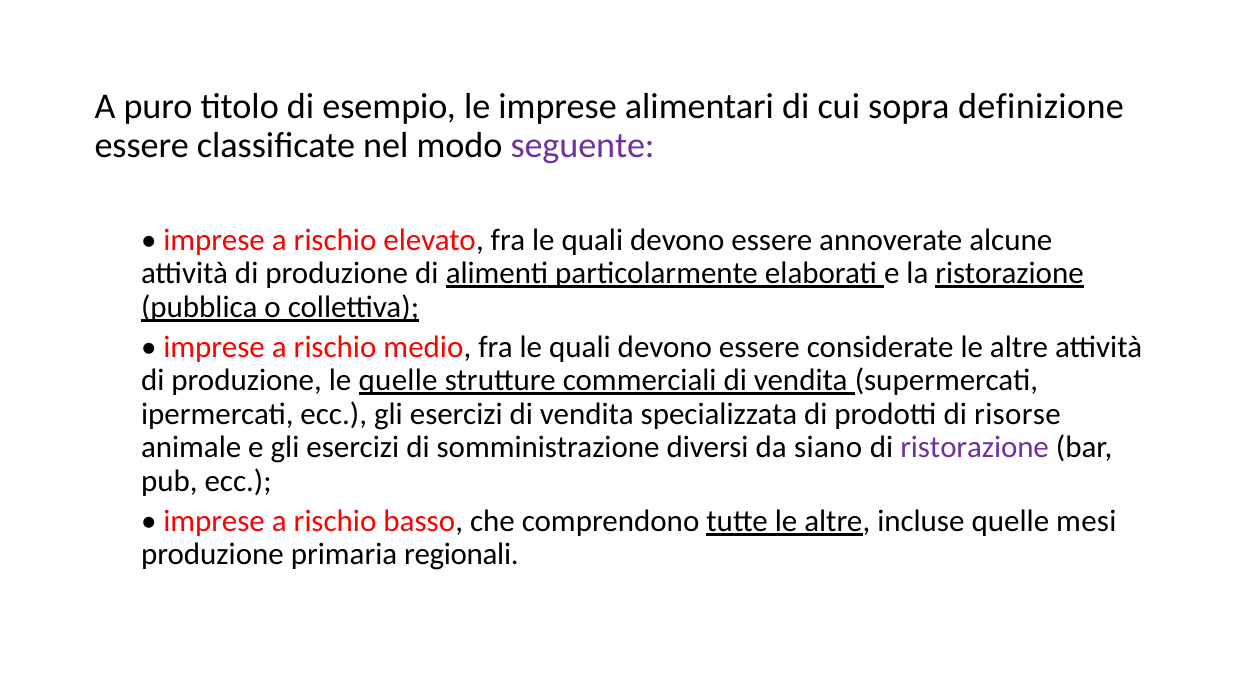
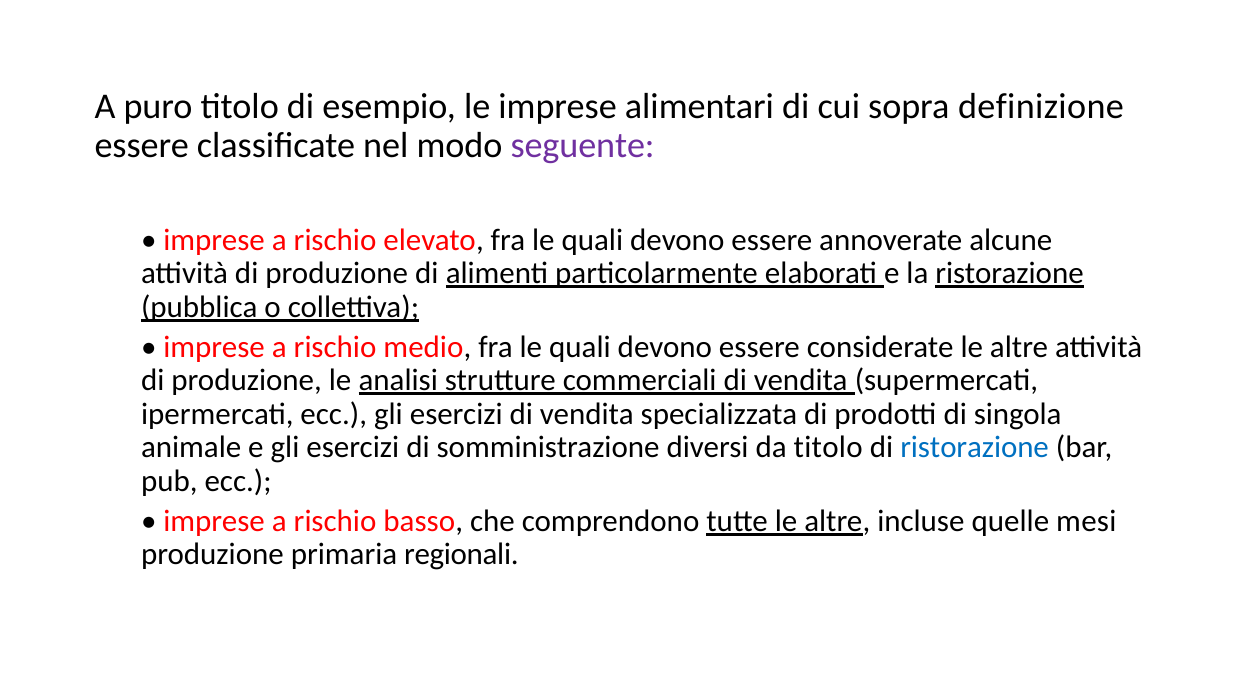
le quelle: quelle -> analisi
risorse: risorse -> singola
da siano: siano -> titolo
ristorazione at (975, 447) colour: purple -> blue
